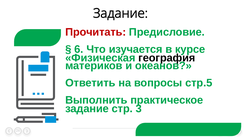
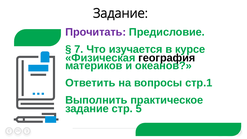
Прочитать colour: red -> purple
6: 6 -> 7
стр.5: стр.5 -> стр.1
3: 3 -> 5
